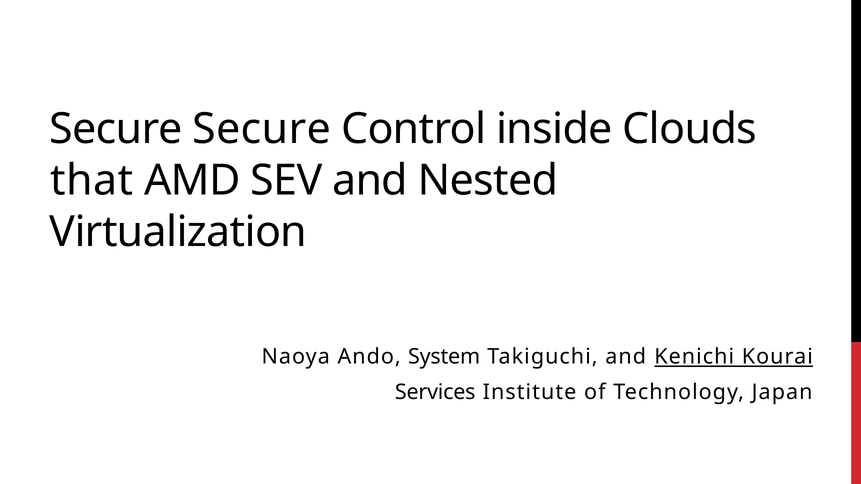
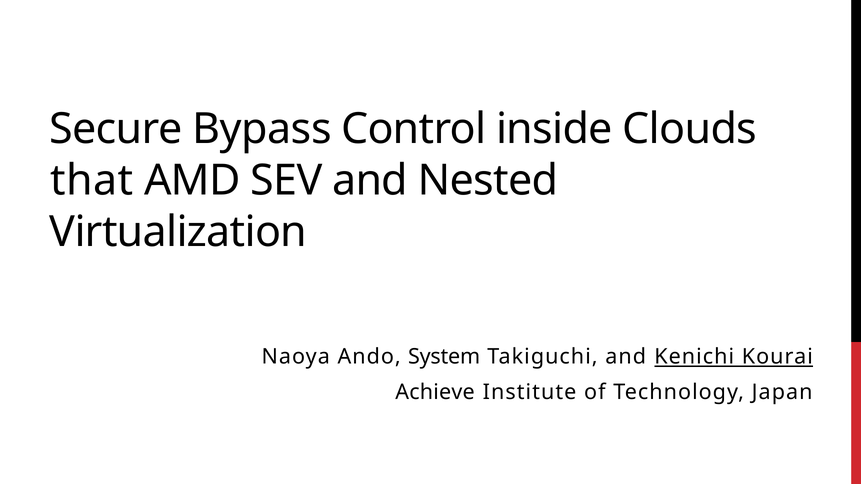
Secure Secure: Secure -> Bypass
Services: Services -> Achieve
